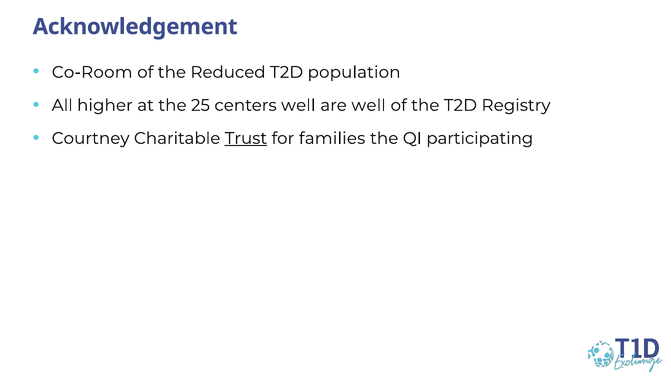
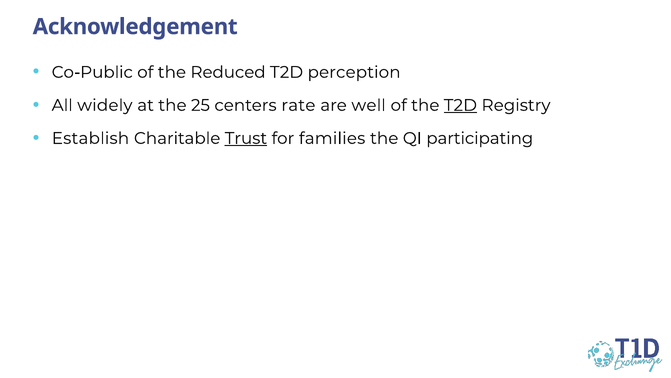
Co-Room: Co-Room -> Co-Public
population: population -> perception
higher: higher -> widely
centers well: well -> rate
T2D at (460, 105) underline: none -> present
Courtney: Courtney -> Establish
